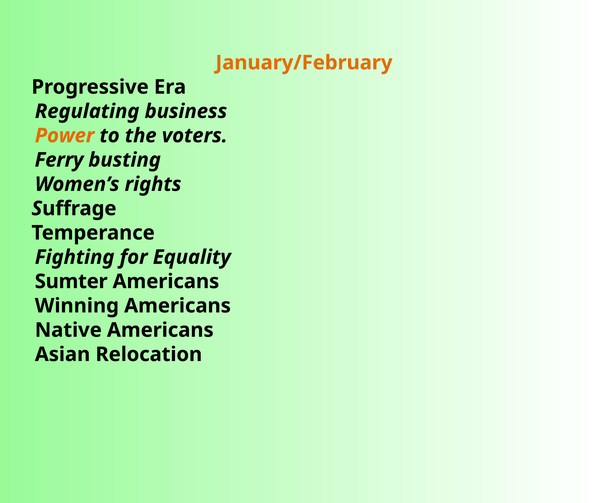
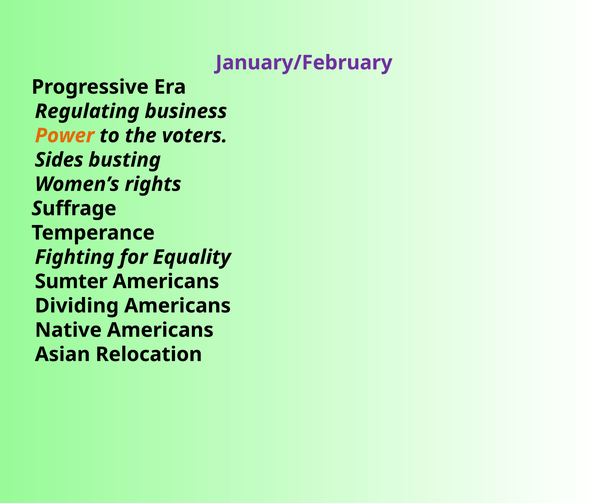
January/February colour: orange -> purple
Ferry: Ferry -> Sides
Winning: Winning -> Dividing
